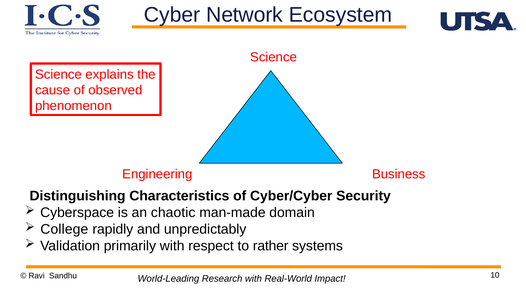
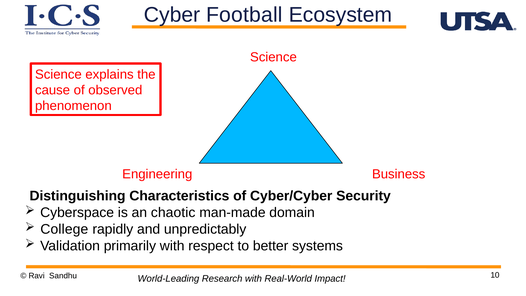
Network: Network -> Football
rather: rather -> better
